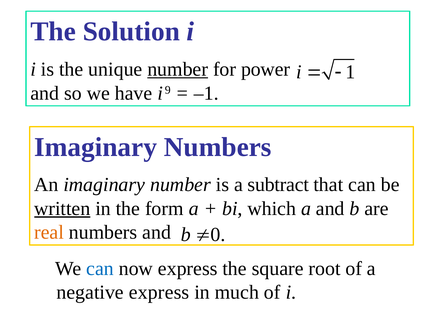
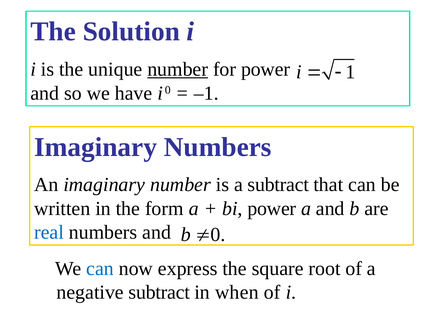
i 9: 9 -> 0
written underline: present -> none
bi which: which -> power
real colour: orange -> blue
negative express: express -> subtract
much: much -> when
